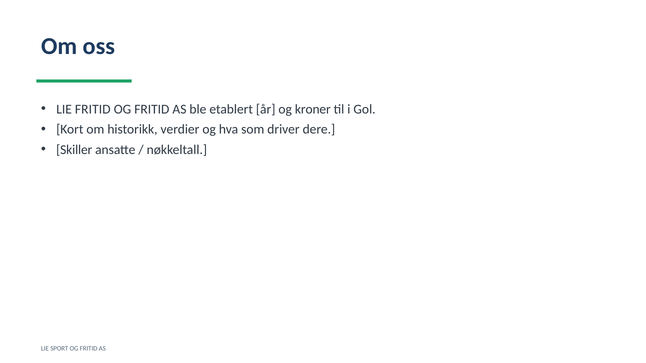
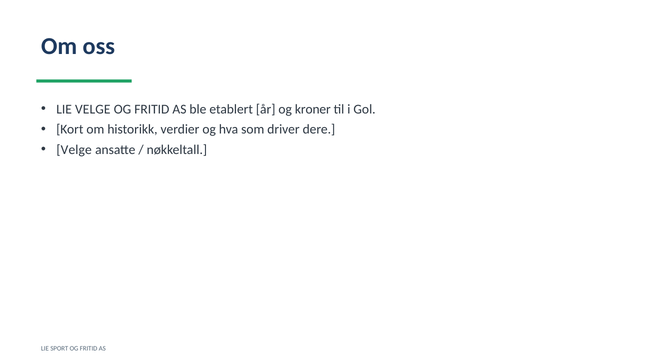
LIE FRITID: FRITID -> VELGE
Skiller at (74, 150): Skiller -> Velge
